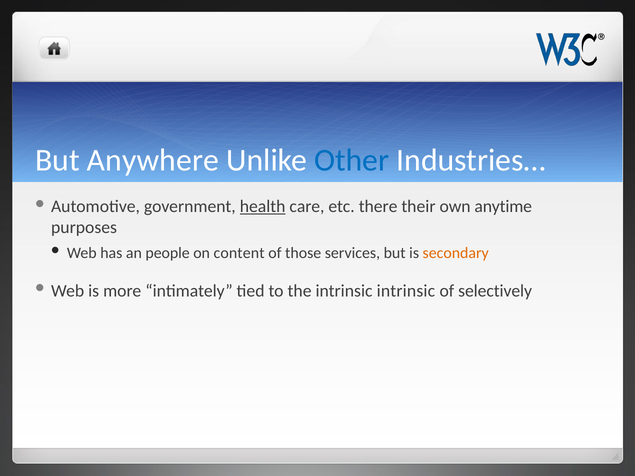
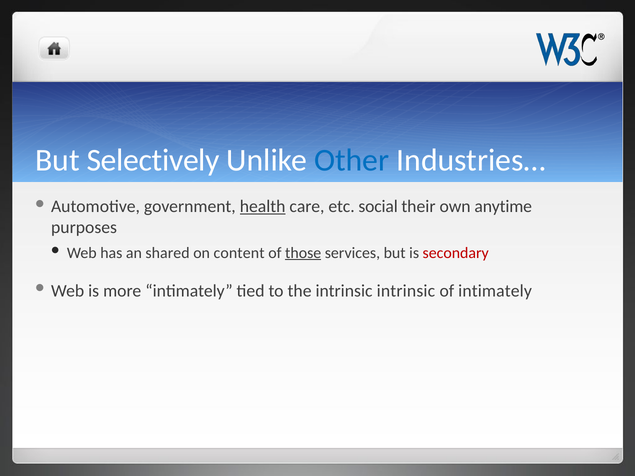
Anywhere: Anywhere -> Selectively
there: there -> social
people: people -> shared
those underline: none -> present
secondary colour: orange -> red
of selectively: selectively -> intimately
